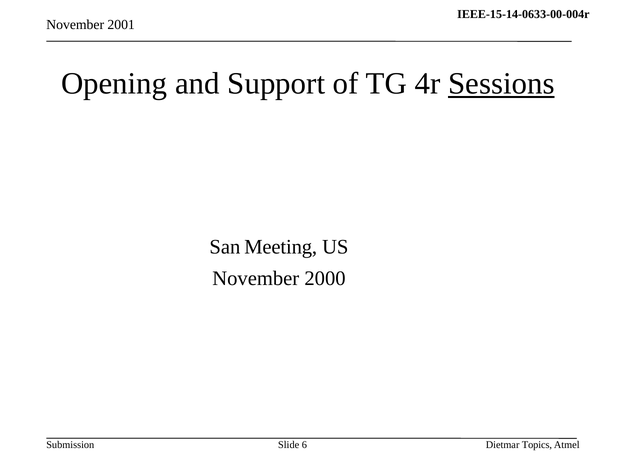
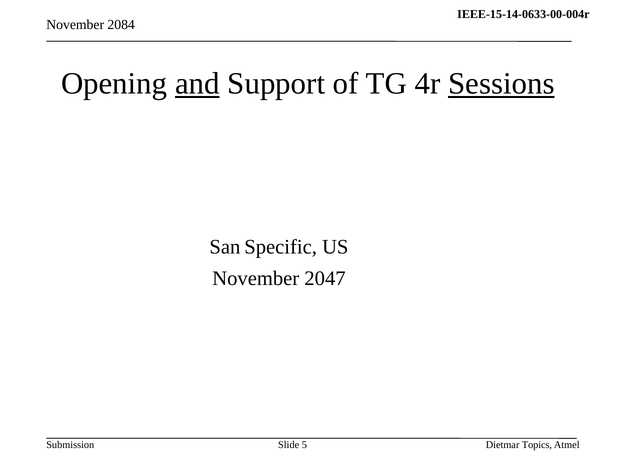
2001: 2001 -> 2084
and underline: none -> present
Meeting: Meeting -> Specific
2000: 2000 -> 2047
6: 6 -> 5
